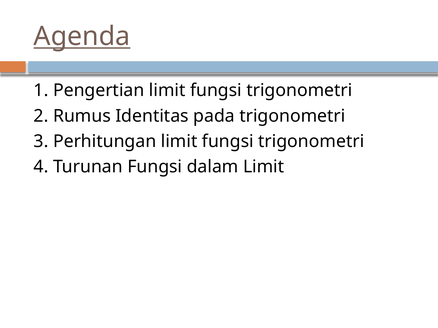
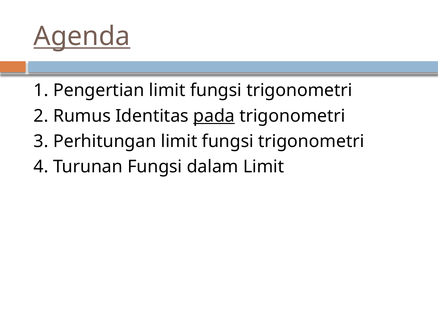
pada underline: none -> present
